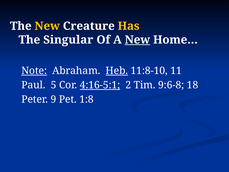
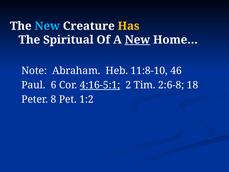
New at (47, 26) colour: yellow -> light blue
Singular: Singular -> Spiritual
Note underline: present -> none
Heb underline: present -> none
11: 11 -> 46
5: 5 -> 6
9:6-8: 9:6-8 -> 2:6-8
9: 9 -> 8
1:8: 1:8 -> 1:2
